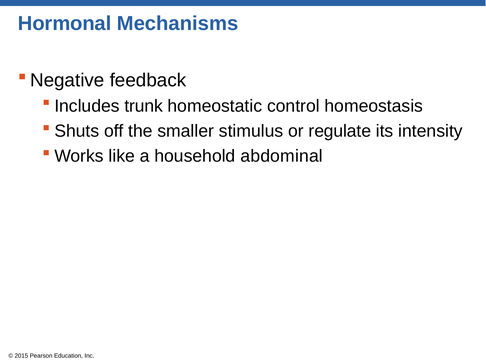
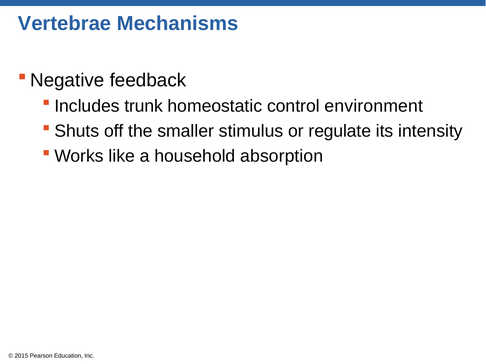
Hormonal: Hormonal -> Vertebrae
homeostasis: homeostasis -> environment
abdominal: abdominal -> absorption
